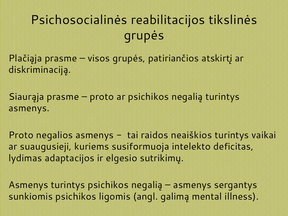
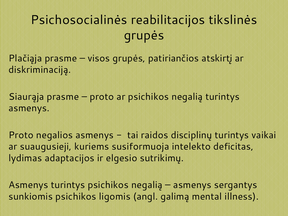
neaiškios: neaiškios -> disciplinų
